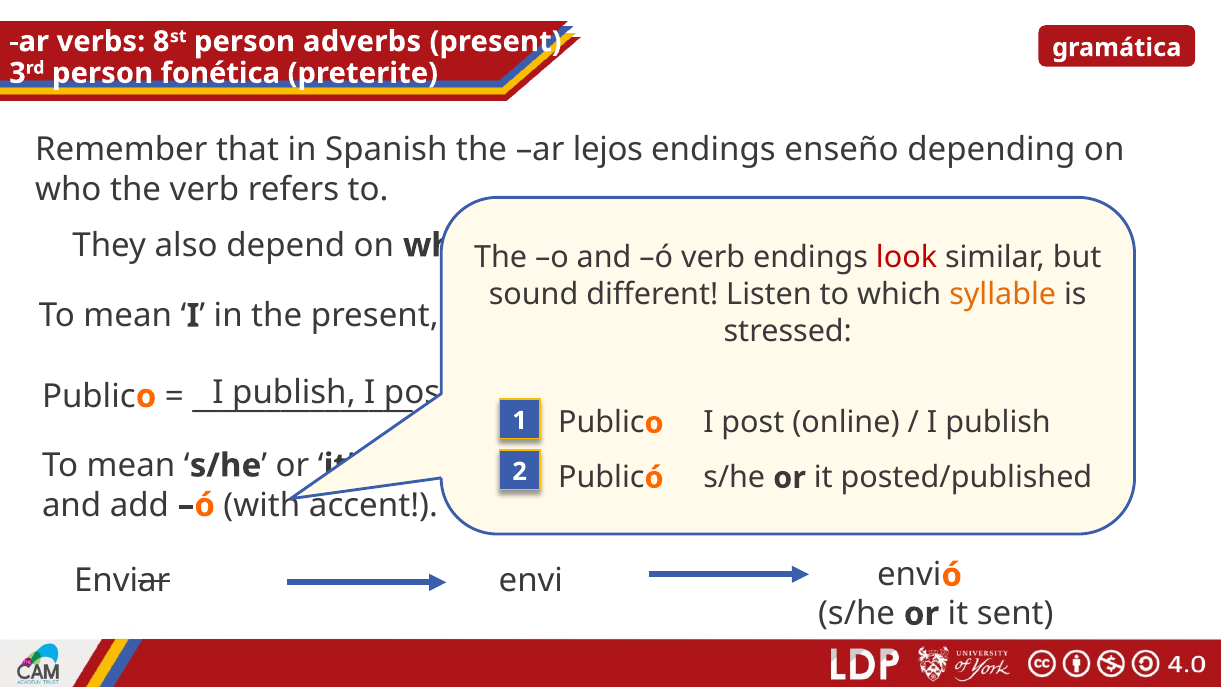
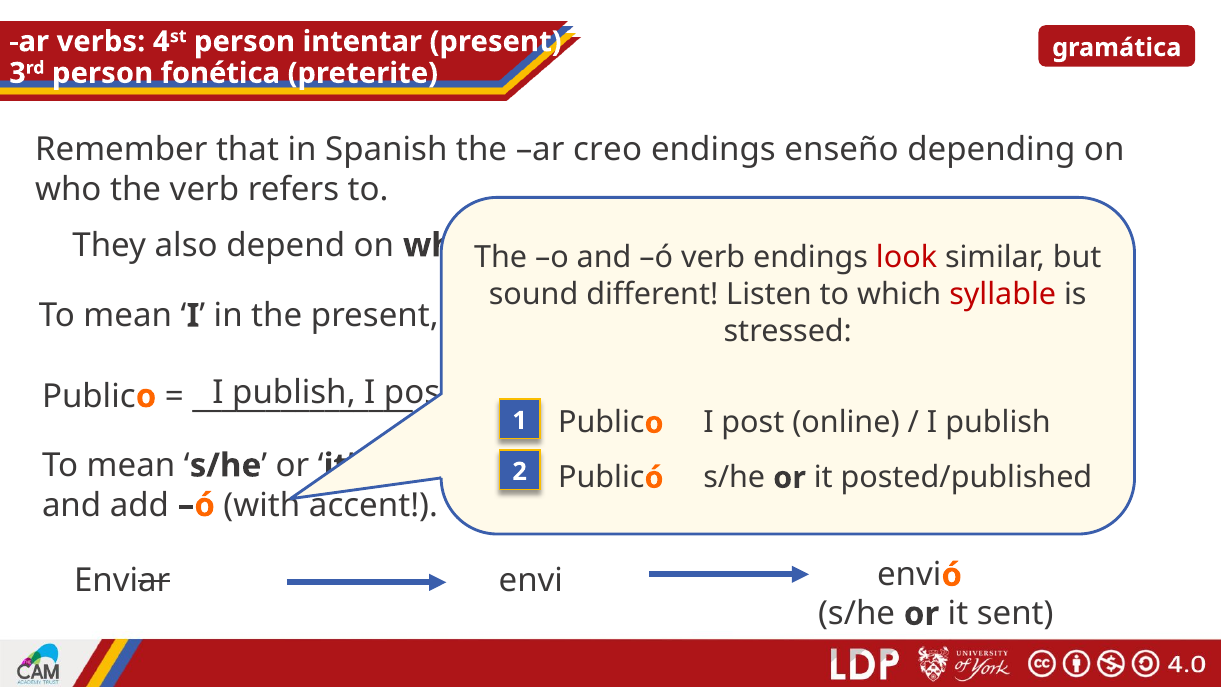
8: 8 -> 4
adverbs: adverbs -> intentar
lejos: lejos -> creo
syllable colour: orange -> red
